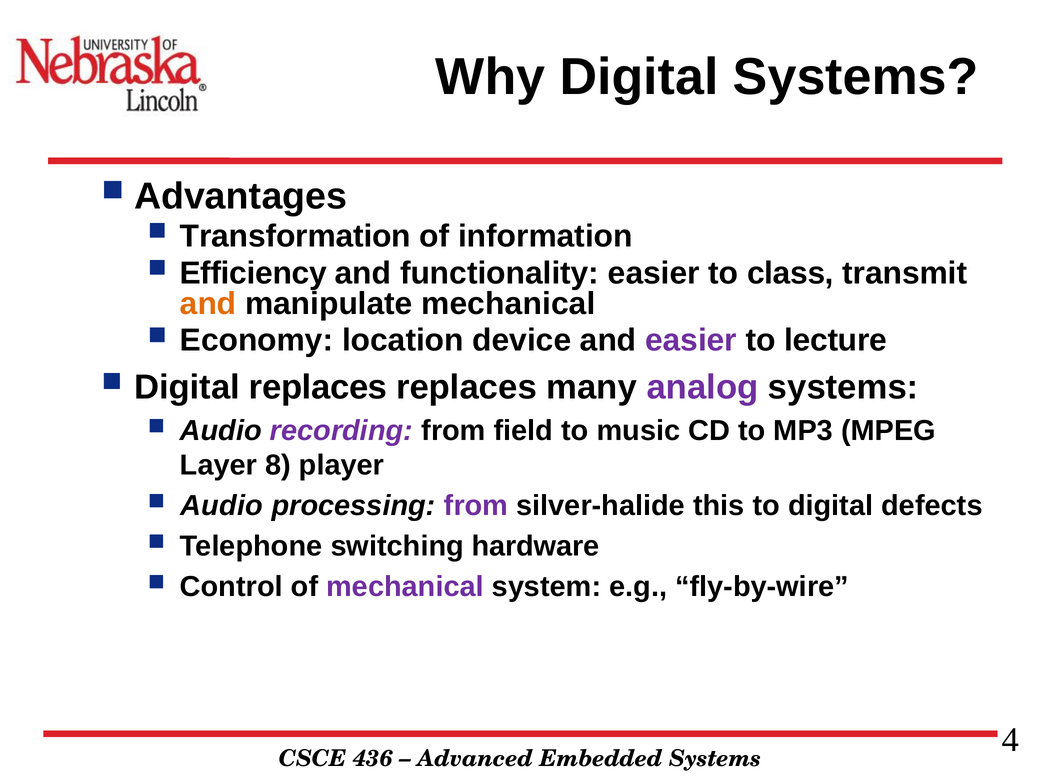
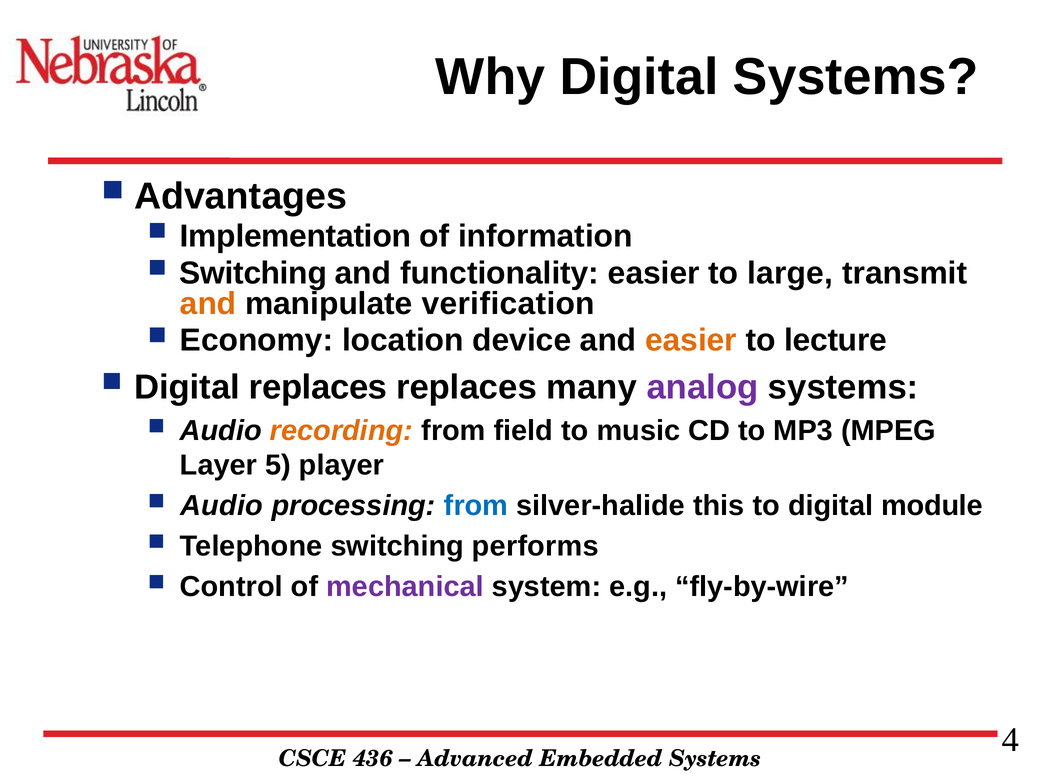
Transformation: Transformation -> Implementation
Efficiency at (253, 273): Efficiency -> Switching
class: class -> large
manipulate mechanical: mechanical -> verification
easier at (691, 341) colour: purple -> orange
recording colour: purple -> orange
8: 8 -> 5
from at (476, 506) colour: purple -> blue
defects: defects -> module
hardware: hardware -> performs
